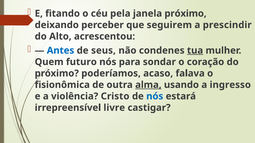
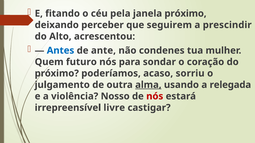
seus: seus -> ante
tua underline: present -> none
falava: falava -> sorriu
fisionômica: fisionômica -> julgamento
ingresso: ingresso -> relegada
Cristo: Cristo -> Nosso
nós at (155, 97) colour: blue -> red
